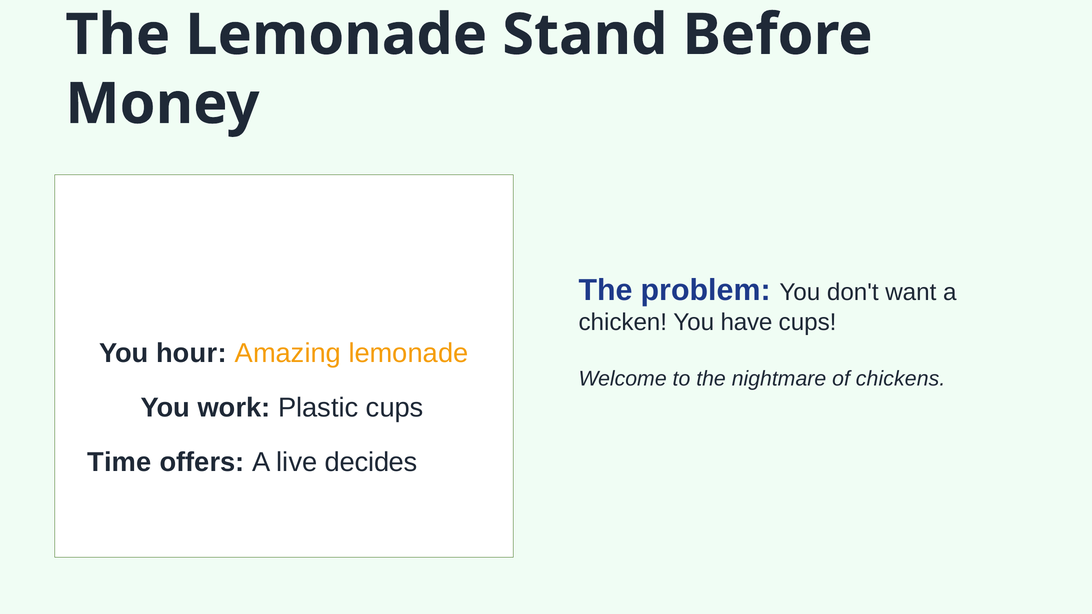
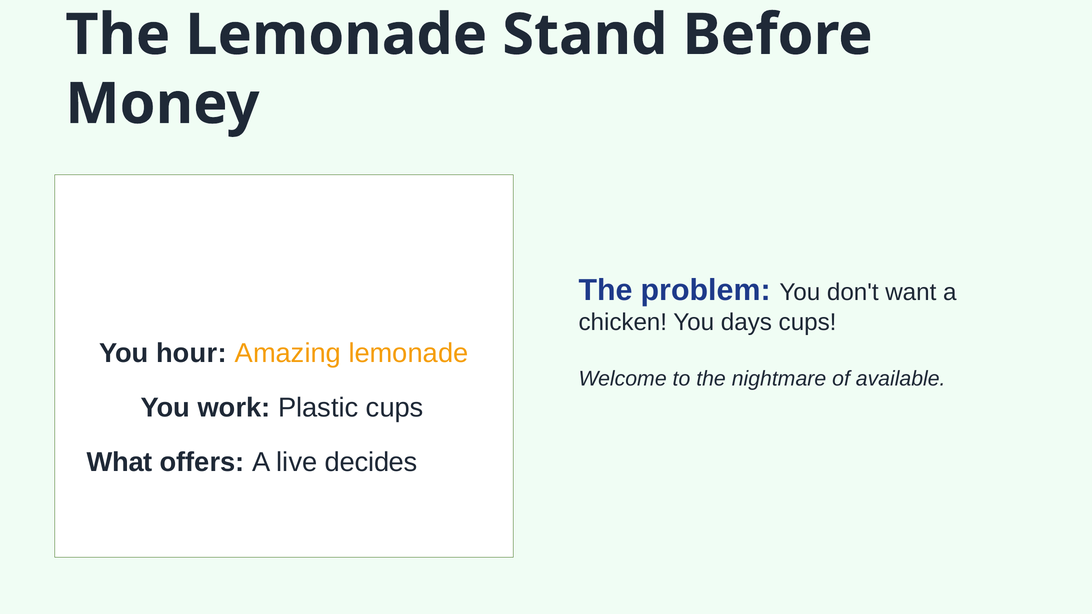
have: have -> days
chickens: chickens -> available
Time: Time -> What
